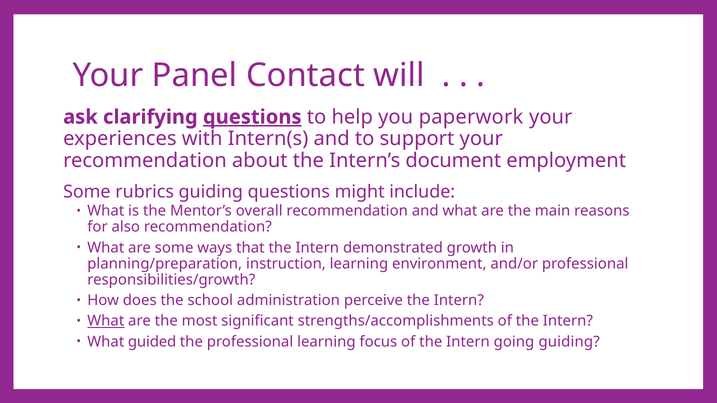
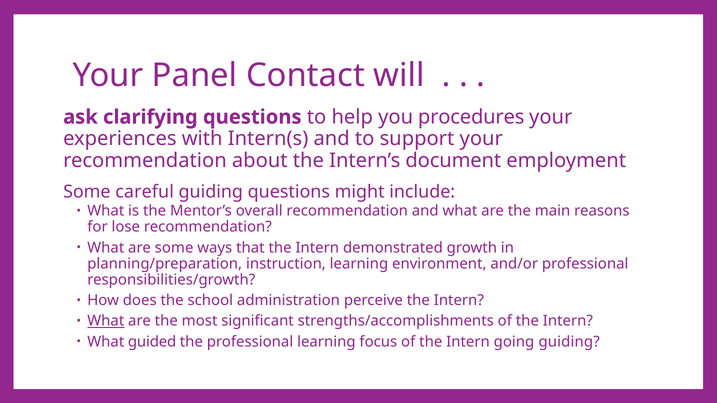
questions at (252, 117) underline: present -> none
paperwork: paperwork -> procedures
rubrics: rubrics -> careful
also: also -> lose
